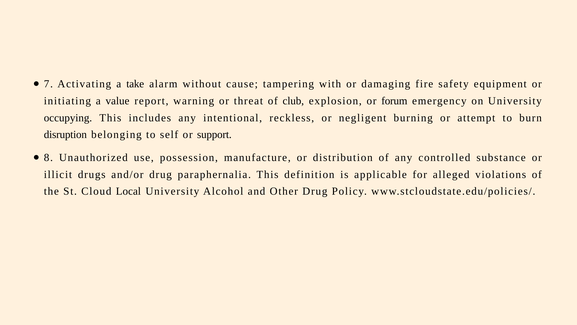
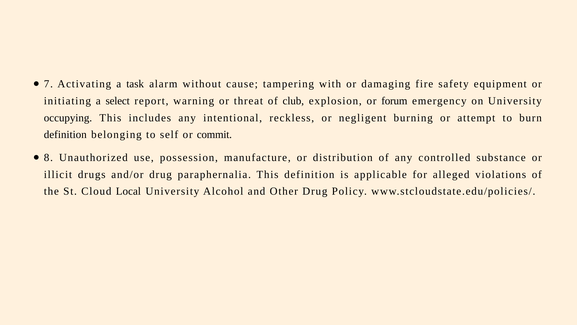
take: take -> task
value: value -> select
disruption at (65, 134): disruption -> definition
support: support -> commit
